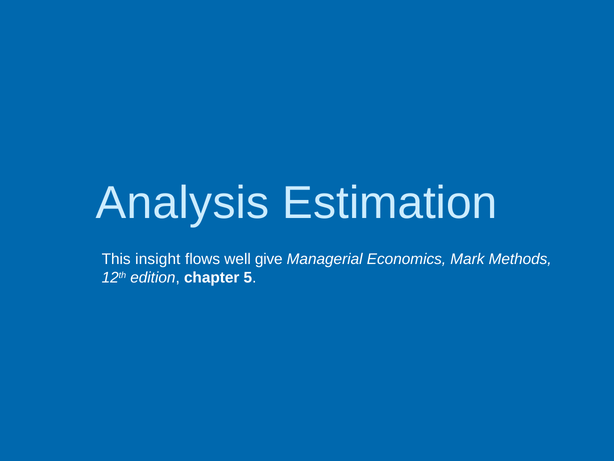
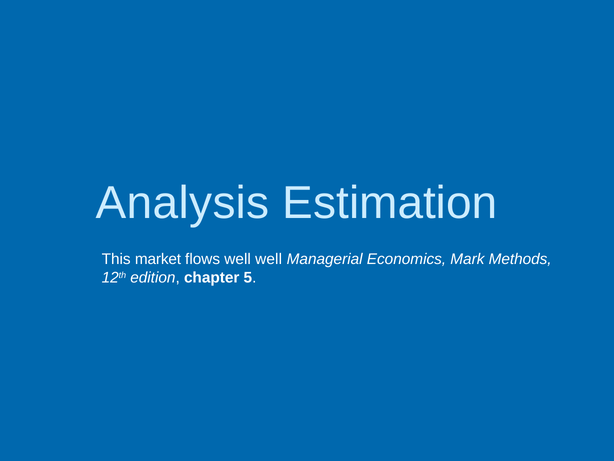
insight: insight -> market
well give: give -> well
